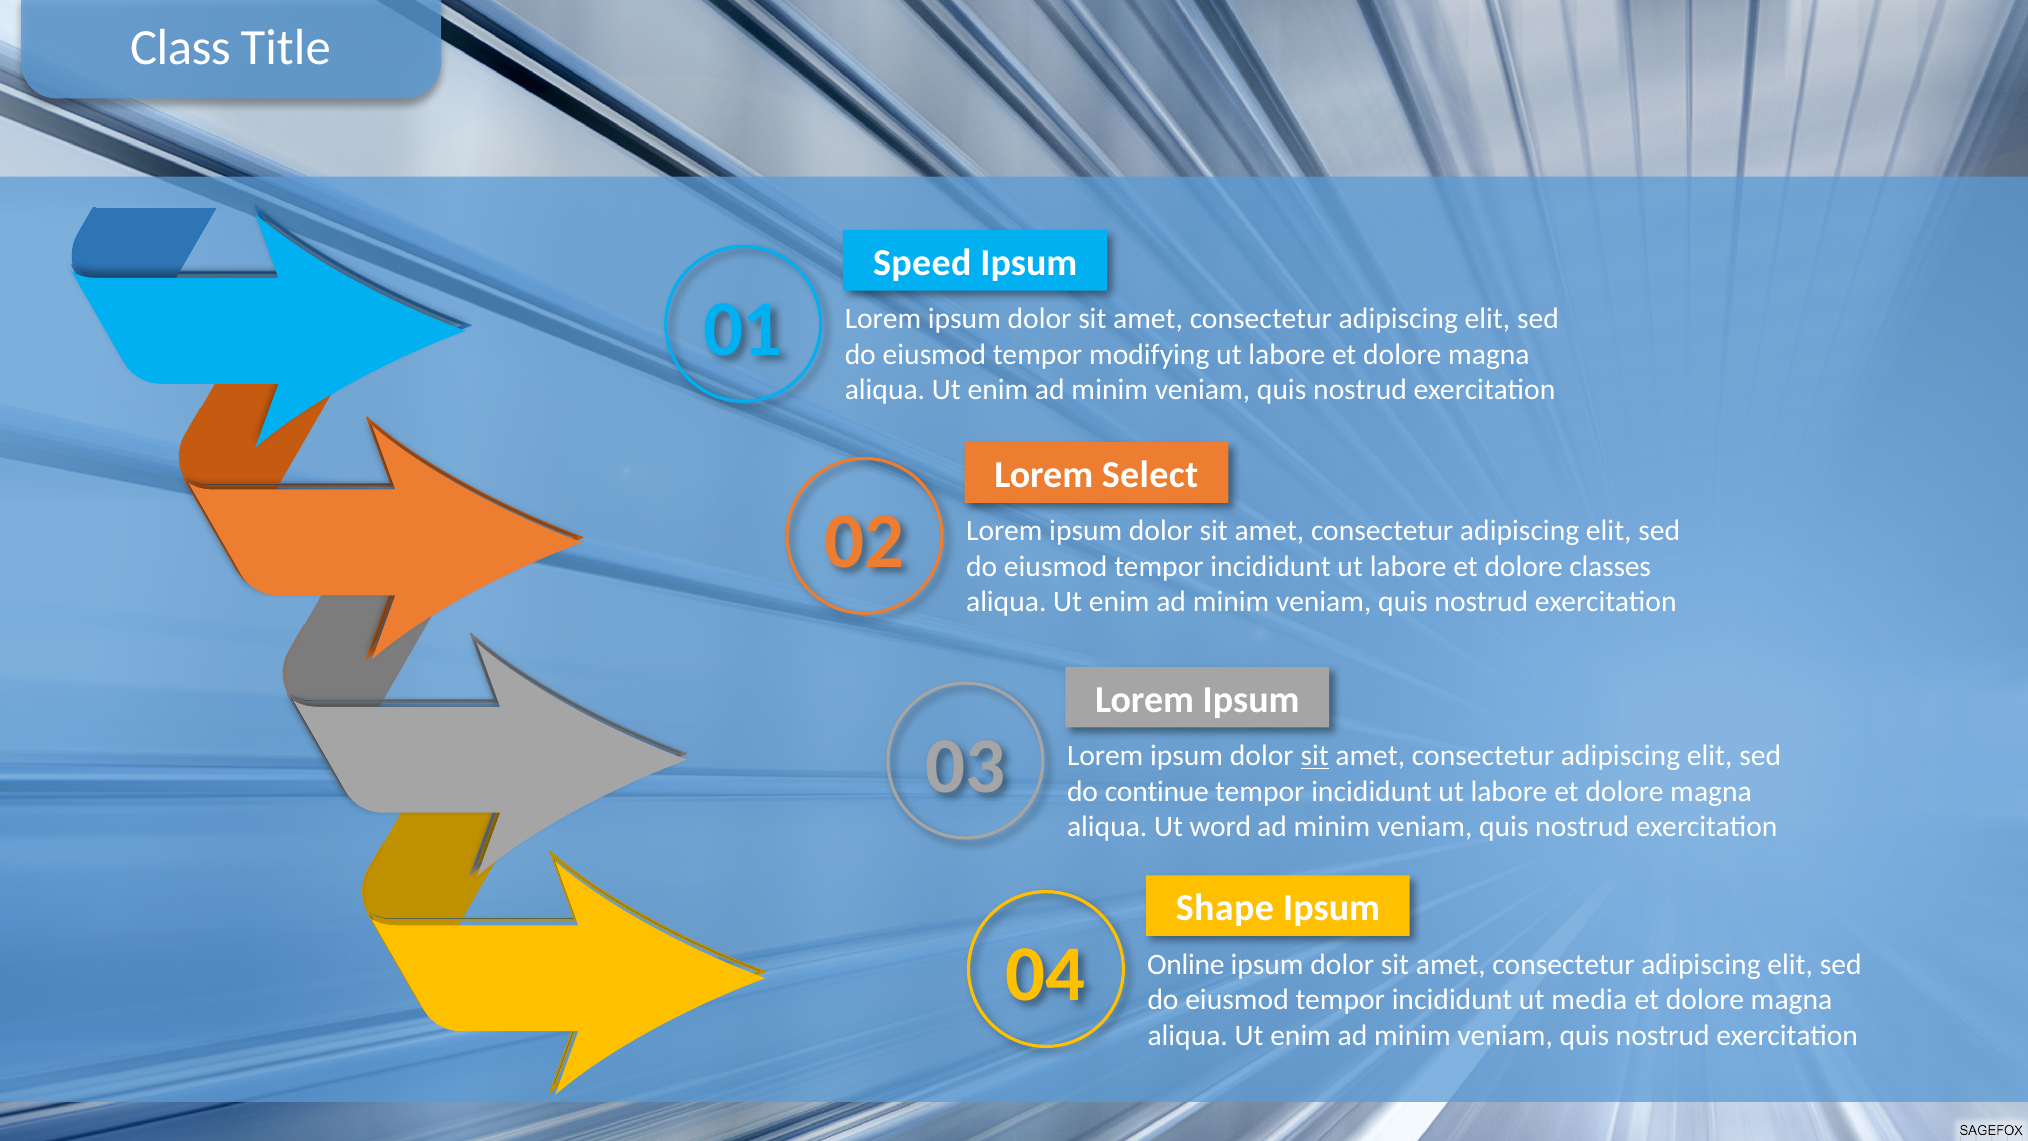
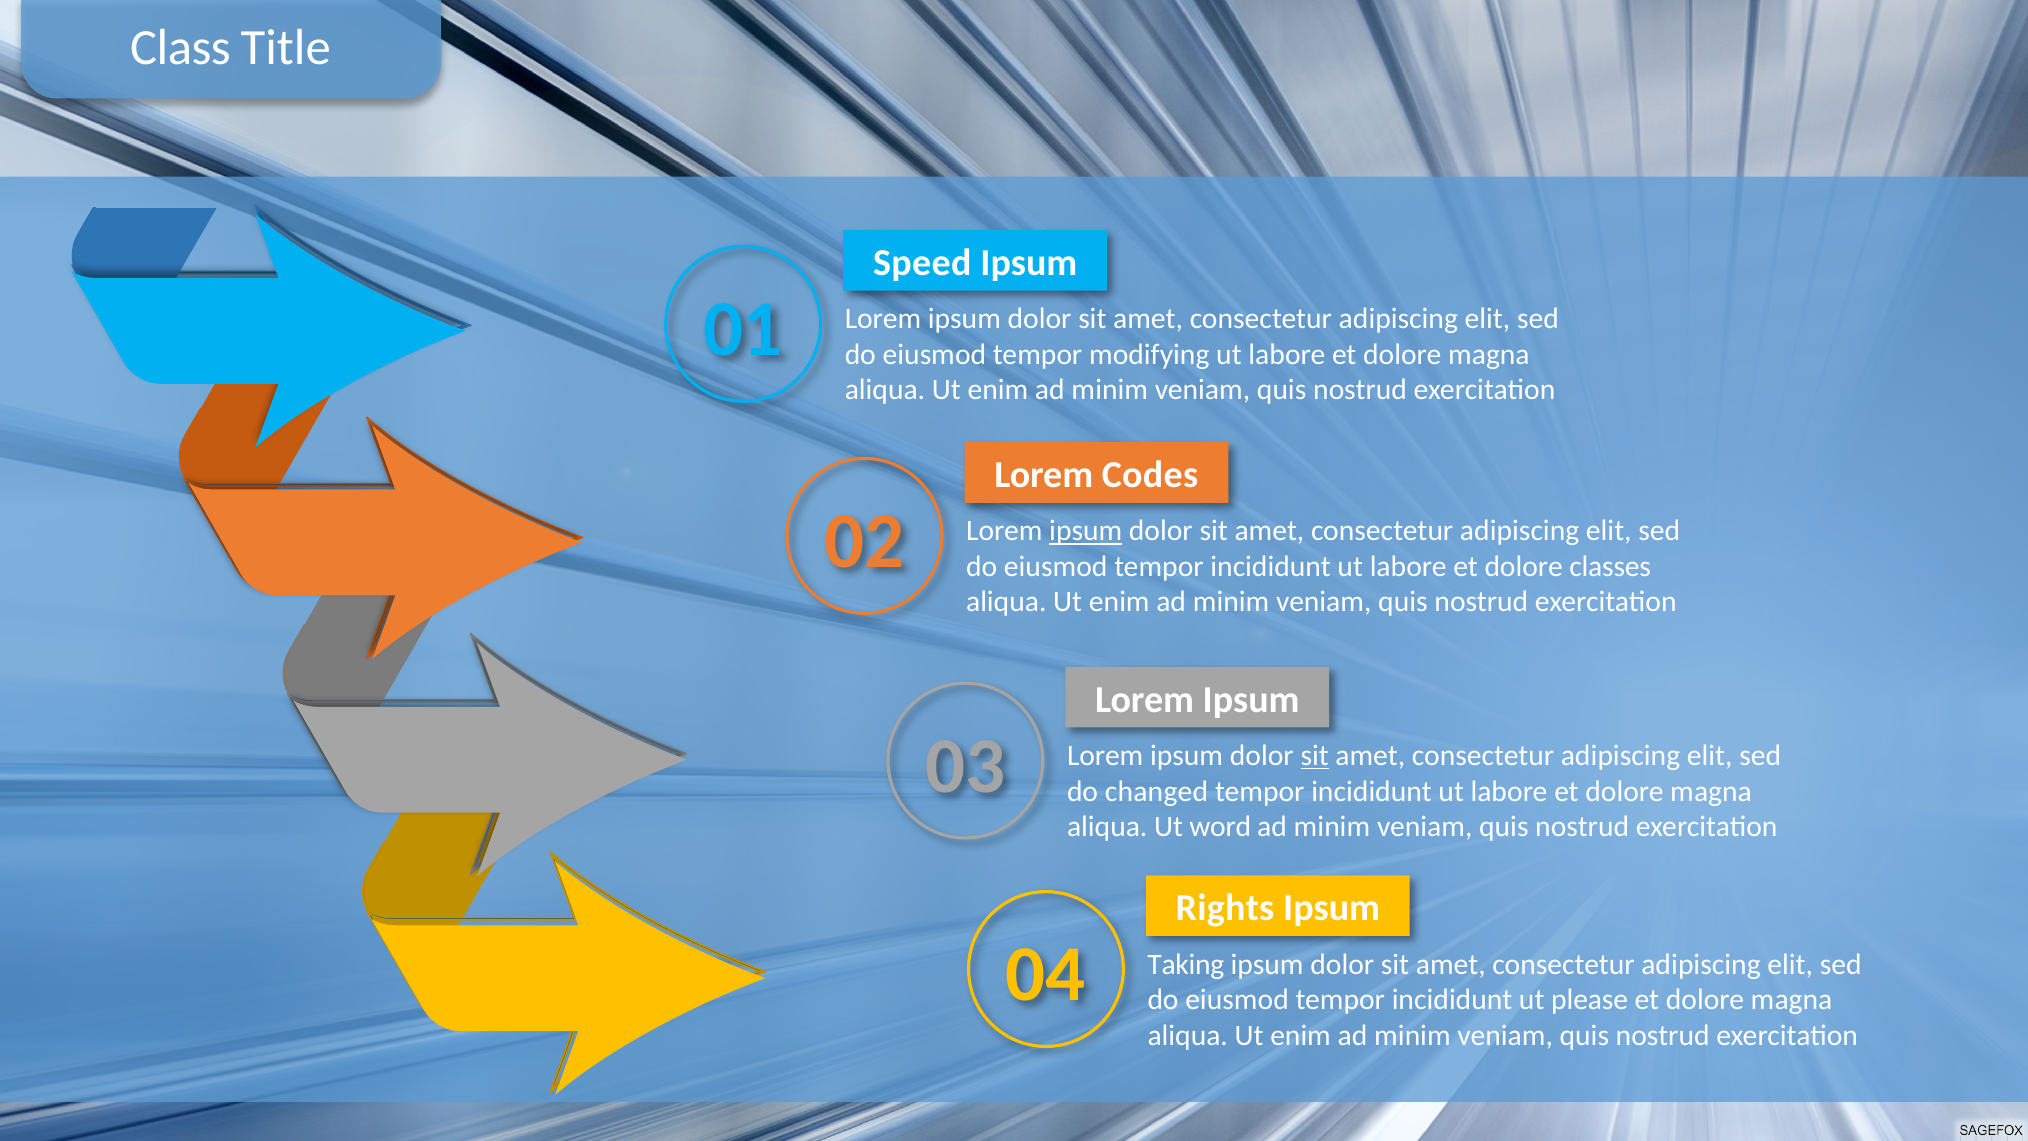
Select: Select -> Codes
ipsum at (1086, 531) underline: none -> present
continue: continue -> changed
Shape: Shape -> Rights
Online: Online -> Taking
media: media -> please
